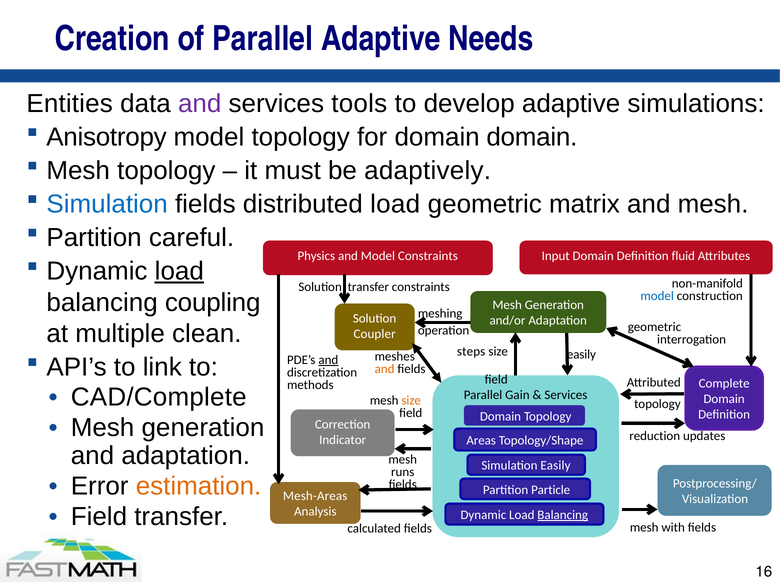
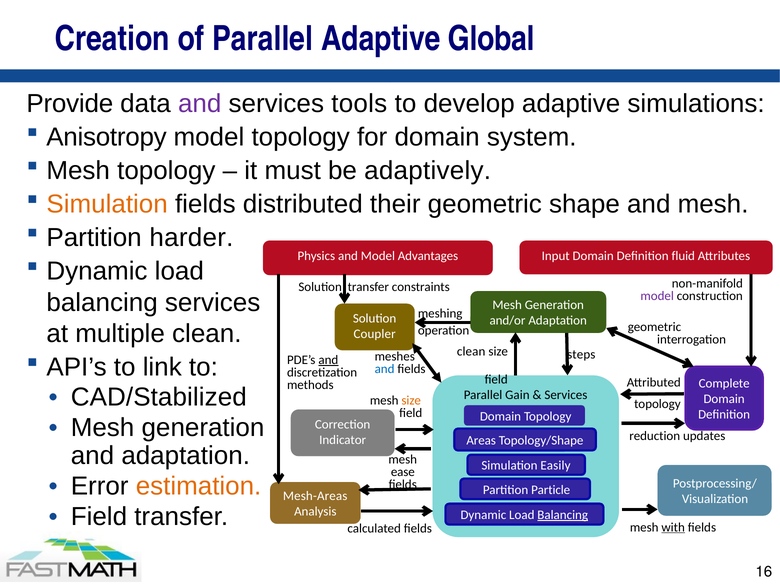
Needs: Needs -> Global
Entities: Entities -> Provide
domain domain: domain -> system
Simulation at (107, 204) colour: blue -> orange
distributed load: load -> their
matrix: matrix -> shape
careful: careful -> harder
Model Constraints: Constraints -> Advantages
load at (179, 271) underline: present -> none
balancing coupling: coupling -> services
model at (657, 296) colour: blue -> purple
steps at (471, 351): steps -> clean
easily at (581, 354): easily -> steps
and at (385, 369) colour: orange -> blue
CAD/Complete: CAD/Complete -> CAD/Stabilized
runs: runs -> ease
with underline: none -> present
